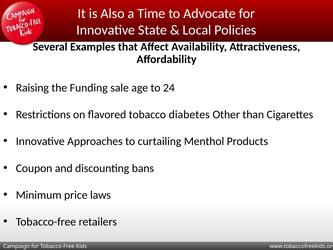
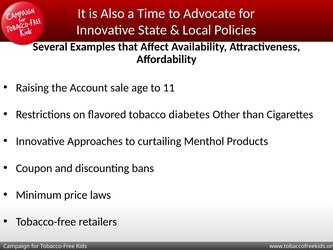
Funding: Funding -> Account
24: 24 -> 11
